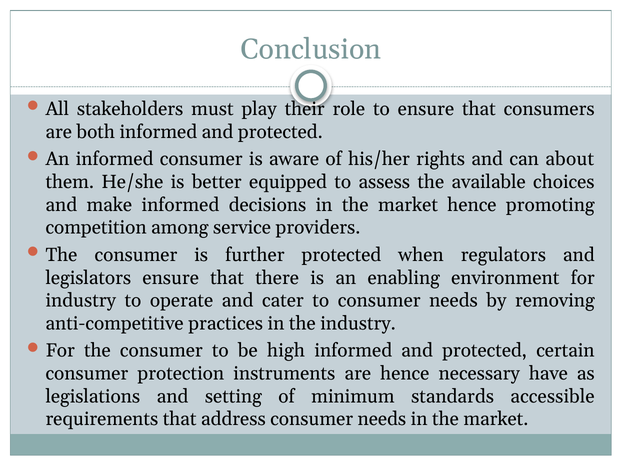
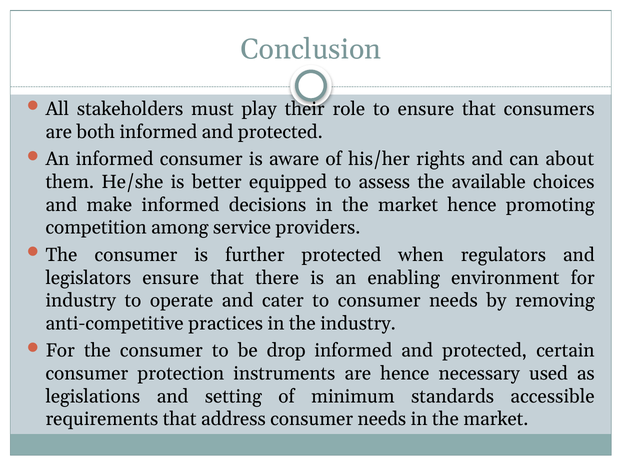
high: high -> drop
have: have -> used
